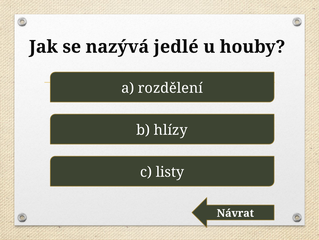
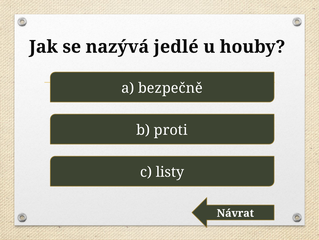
rozdělení: rozdělení -> bezpečně
hlízy: hlízy -> proti
